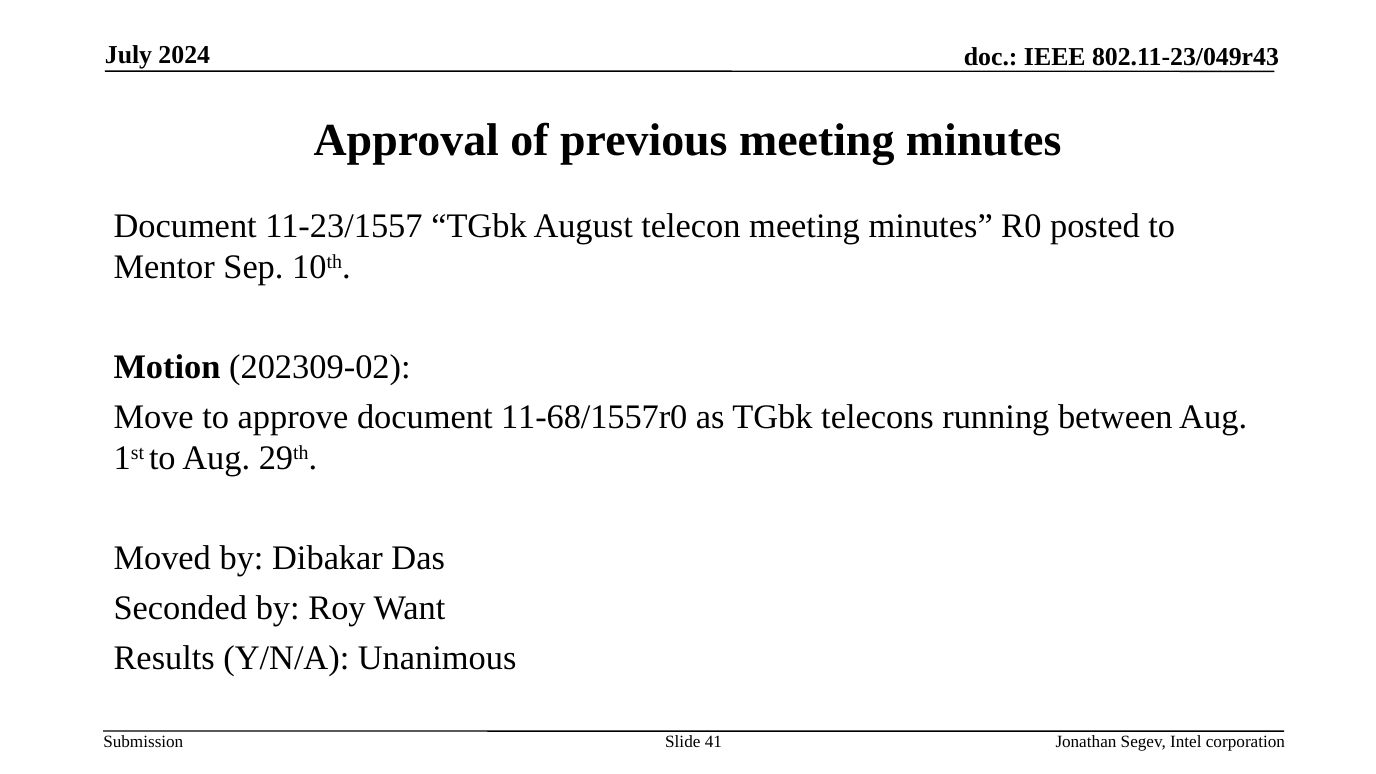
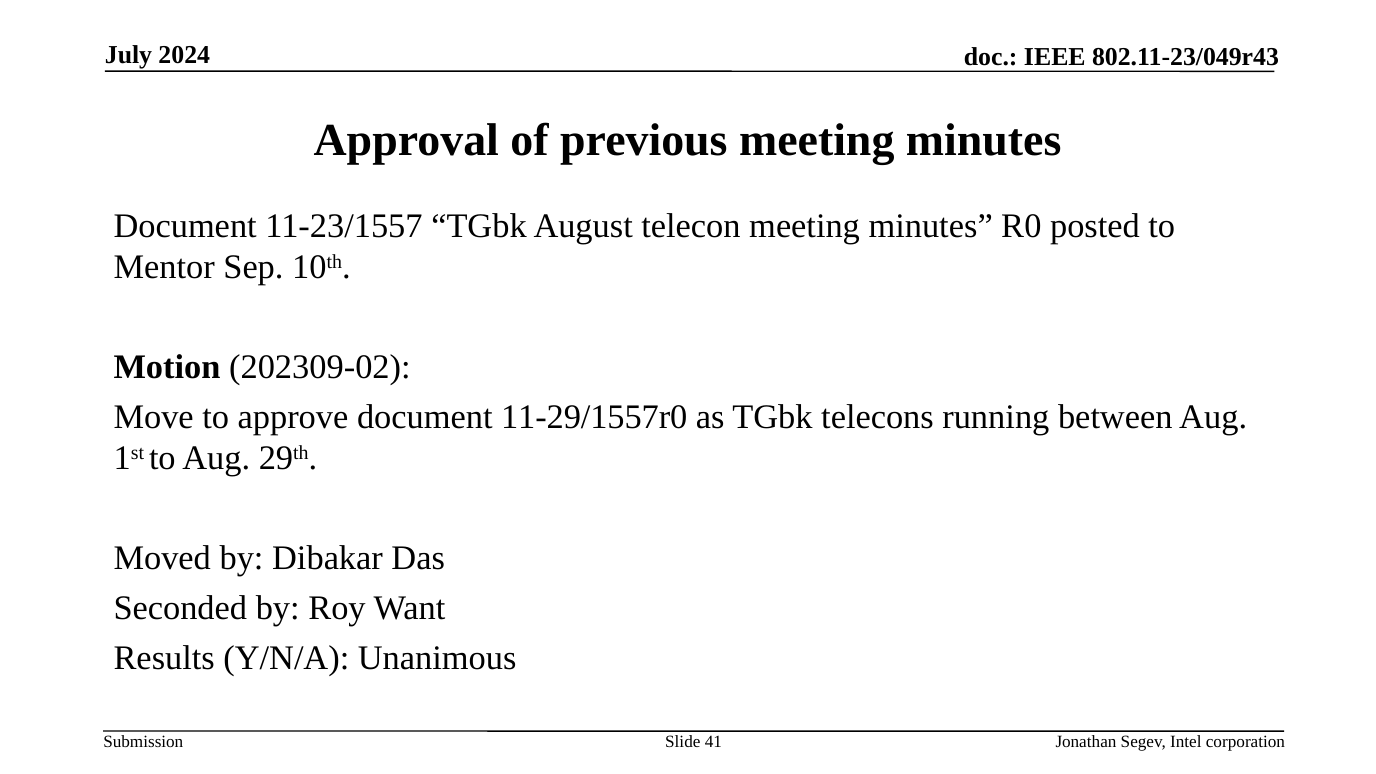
11-68/1557r0: 11-68/1557r0 -> 11-29/1557r0
